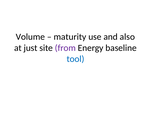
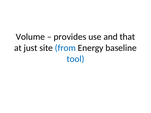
maturity: maturity -> provides
also: also -> that
from colour: purple -> blue
